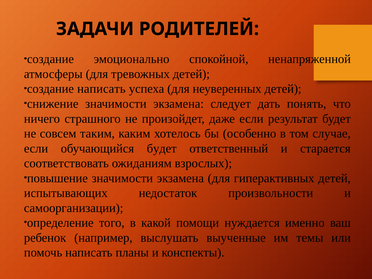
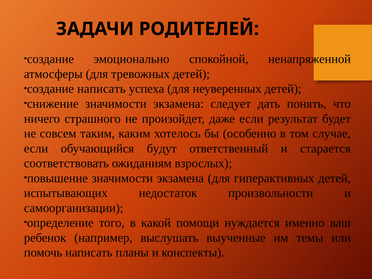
обучающийся будет: будет -> будут
